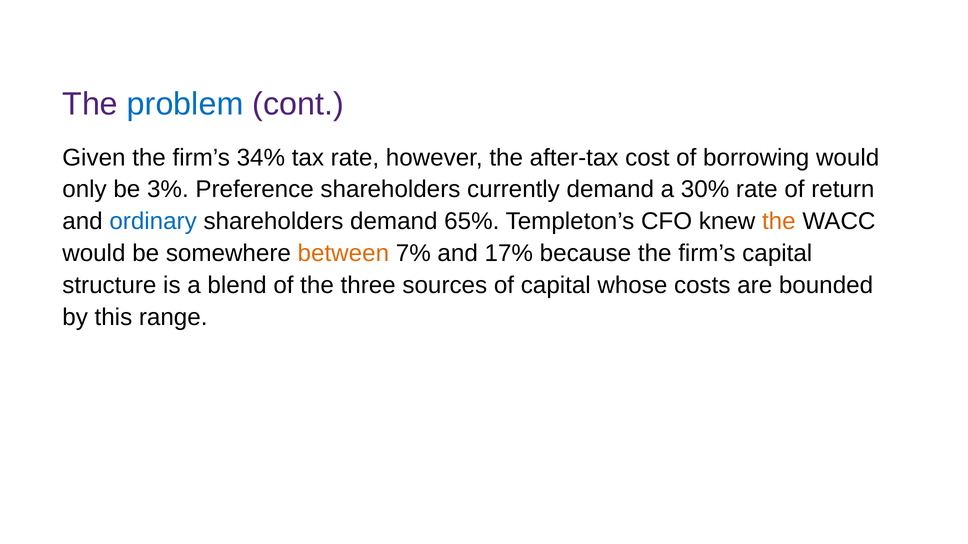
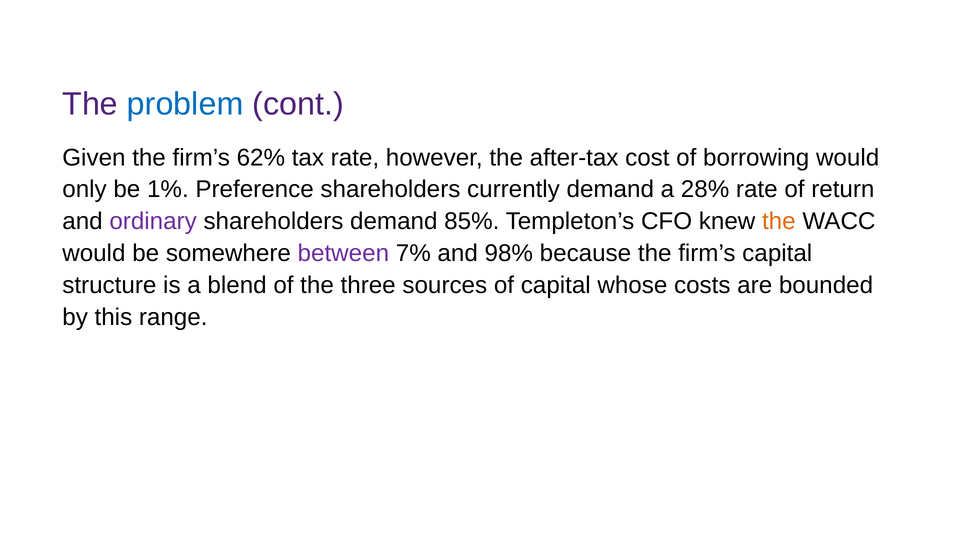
34%: 34% -> 62%
3%: 3% -> 1%
30%: 30% -> 28%
ordinary colour: blue -> purple
65%: 65% -> 85%
between colour: orange -> purple
17%: 17% -> 98%
